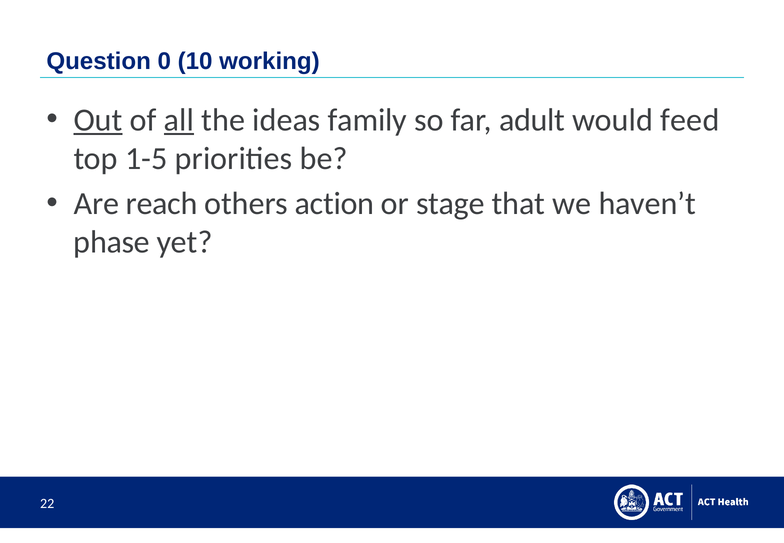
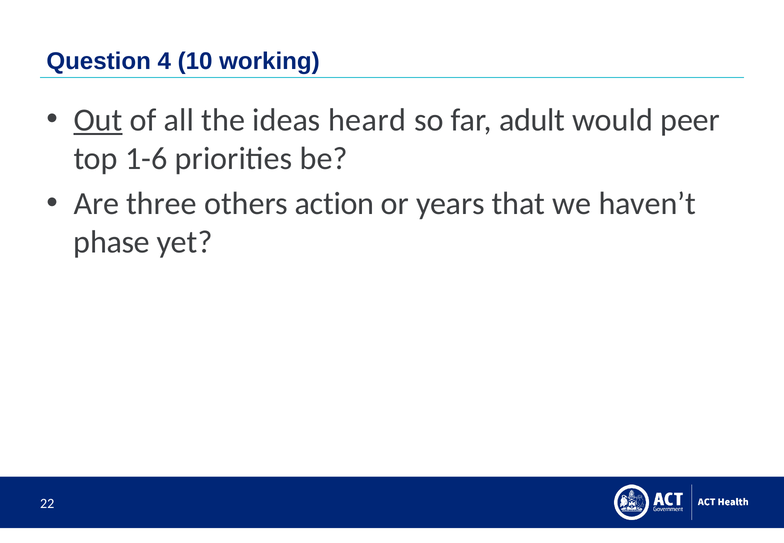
0: 0 -> 4
all underline: present -> none
family: family -> heard
feed: feed -> peer
1-5: 1-5 -> 1-6
reach: reach -> three
stage: stage -> years
